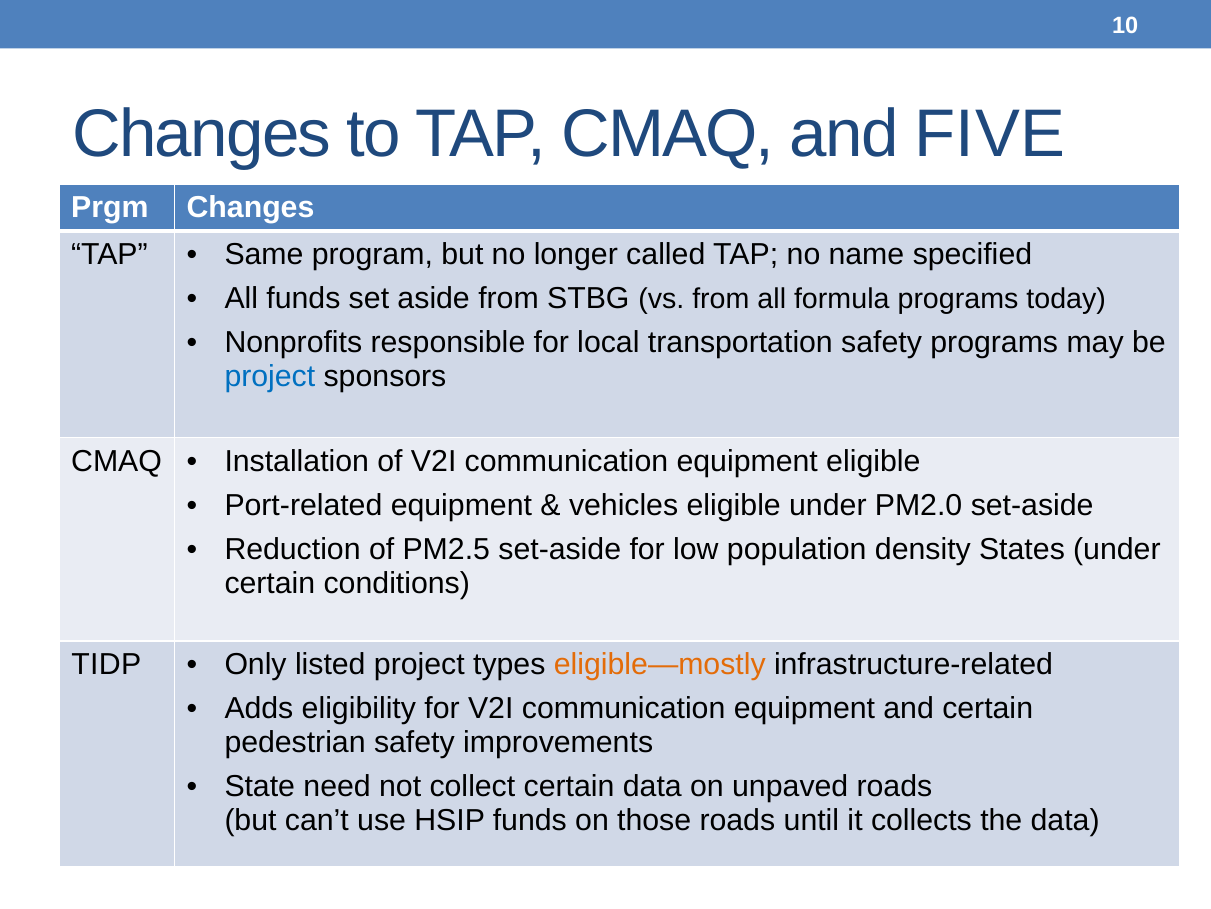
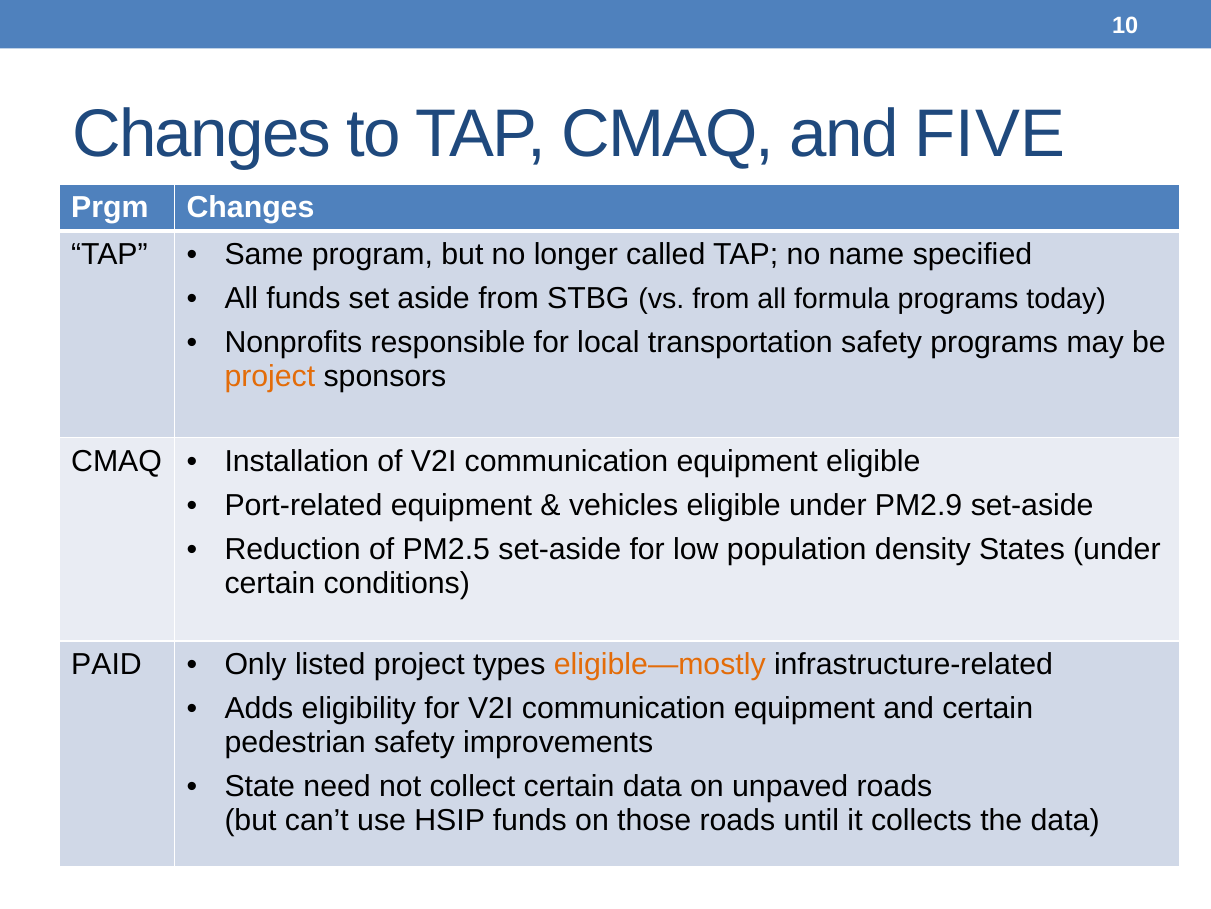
project at (270, 376) colour: blue -> orange
PM2.0: PM2.0 -> PM2.9
TIDP: TIDP -> PAID
